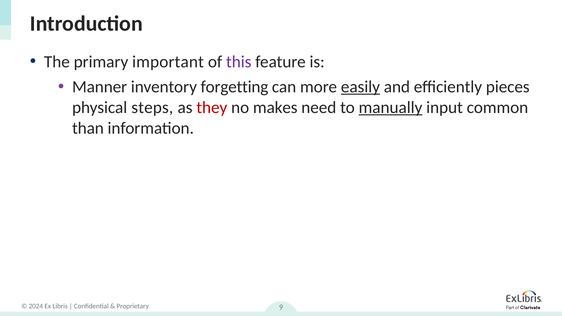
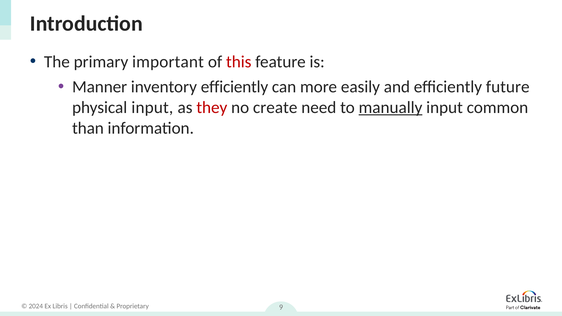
this colour: purple -> red
inventory forgetting: forgetting -> efficiently
easily underline: present -> none
pieces: pieces -> future
physical steps: steps -> input
makes: makes -> create
